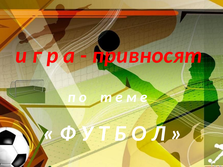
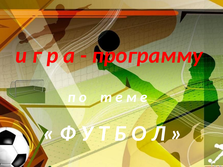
привносят: привносят -> программу
